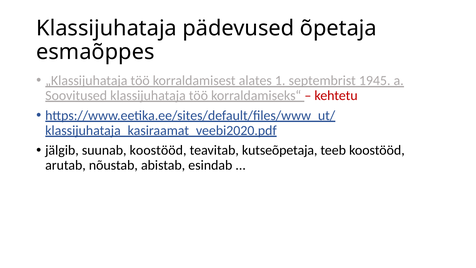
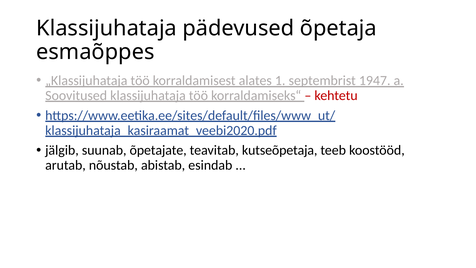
1945: 1945 -> 1947
suunab koostööd: koostööd -> õpetajate
